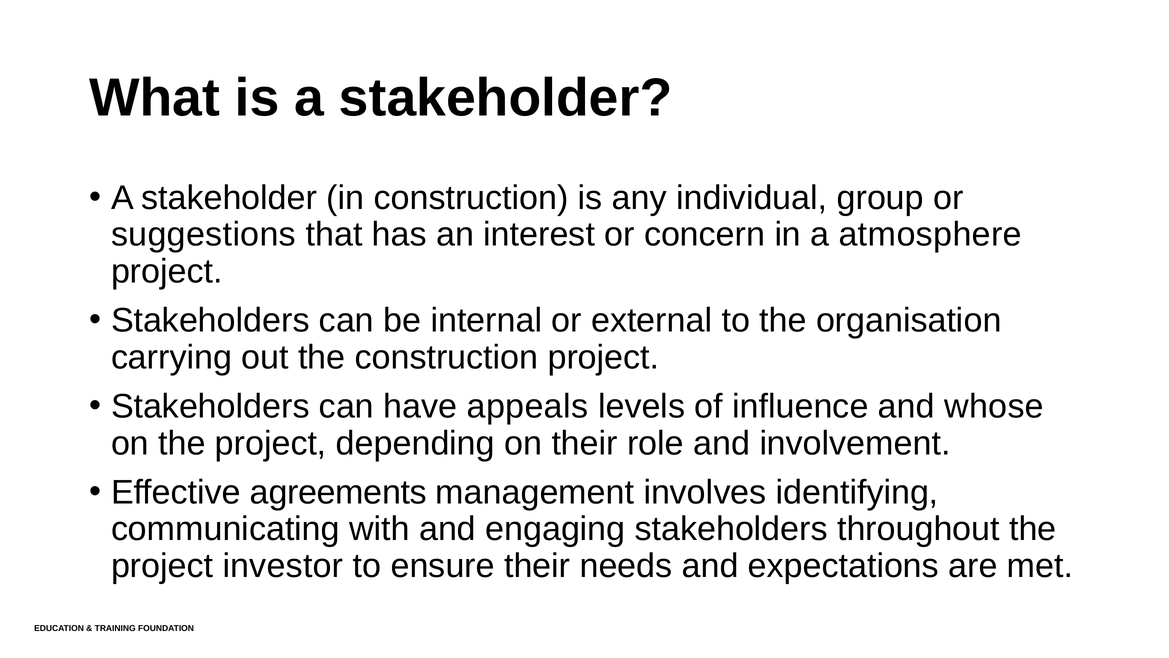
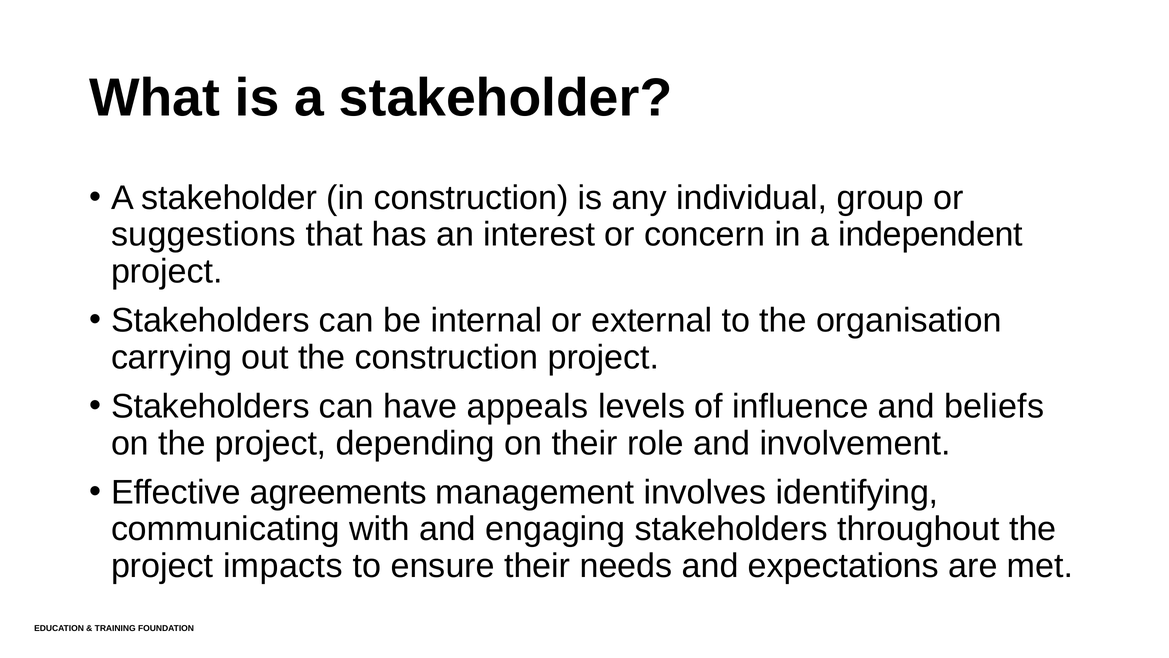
atmosphere: atmosphere -> independent
whose: whose -> beliefs
investor: investor -> impacts
